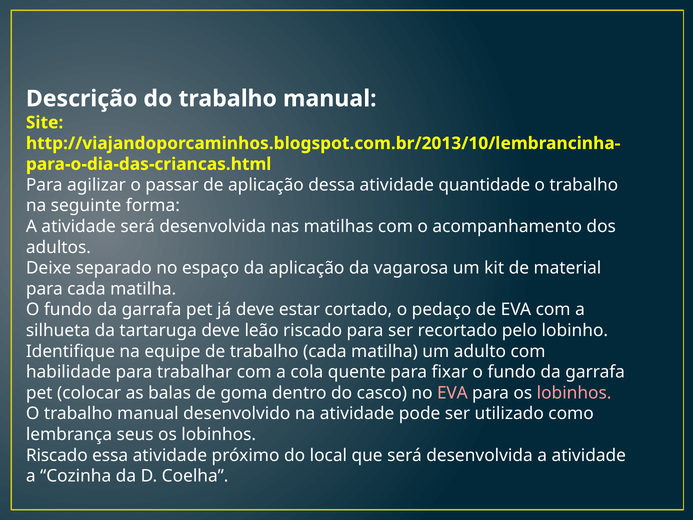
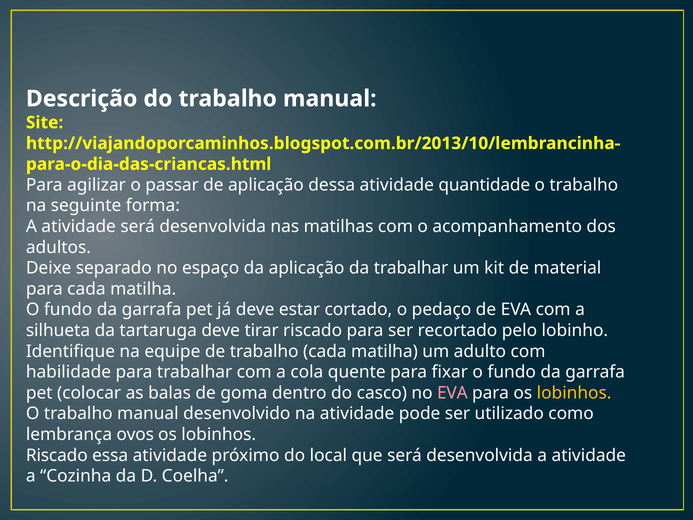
da vagarosa: vagarosa -> trabalhar
leão: leão -> tirar
lobinhos at (574, 393) colour: pink -> yellow
seus: seus -> ovos
